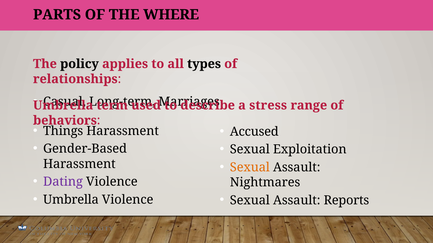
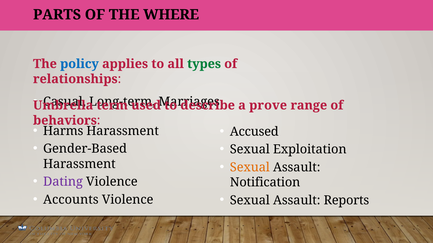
policy colour: black -> blue
types colour: black -> green
stress: stress -> prove
Things: Things -> Harms
Nightmares: Nightmares -> Notification
Umbrella at (71, 200): Umbrella -> Accounts
